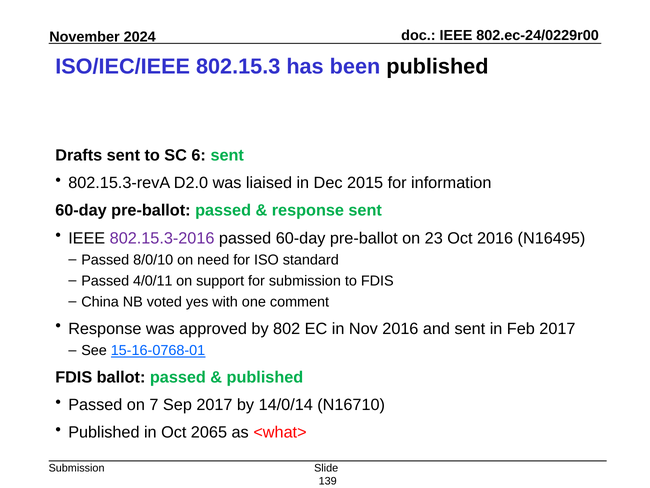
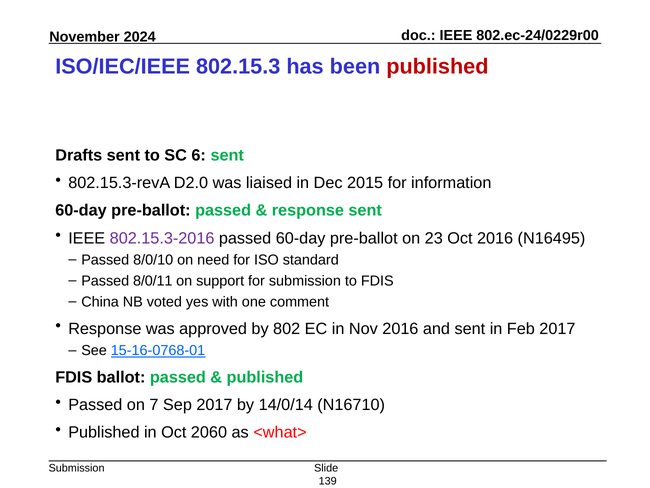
published at (437, 67) colour: black -> red
4/0/11: 4/0/11 -> 8/0/11
2065: 2065 -> 2060
